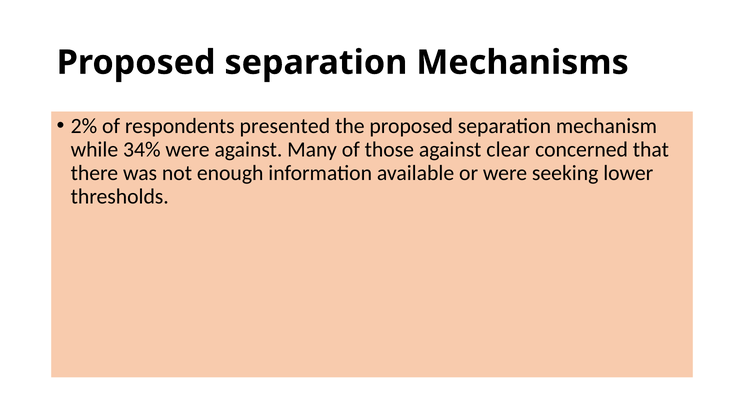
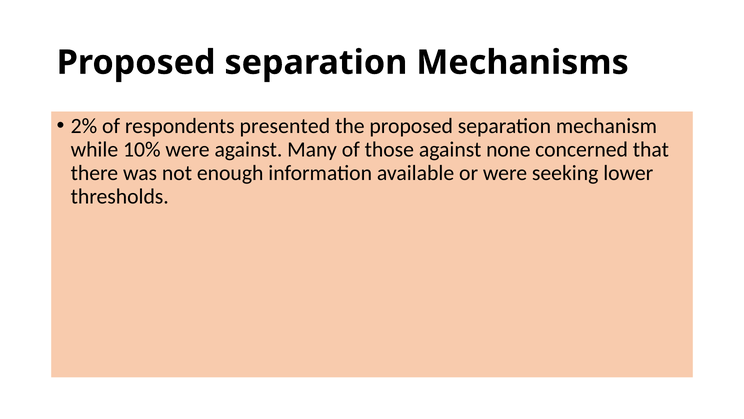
34%: 34% -> 10%
clear: clear -> none
